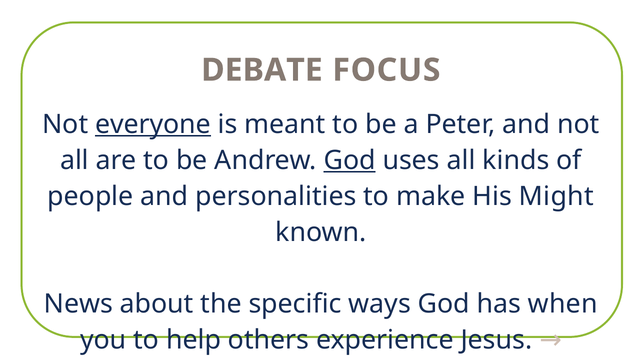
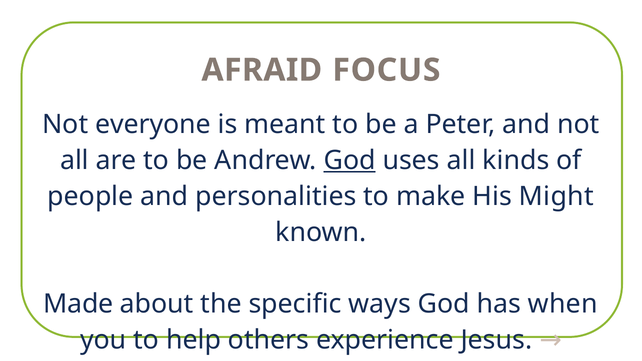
DEBATE: DEBATE -> AFRAID
everyone underline: present -> none
News: News -> Made
